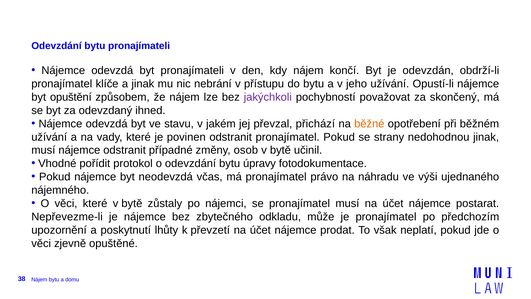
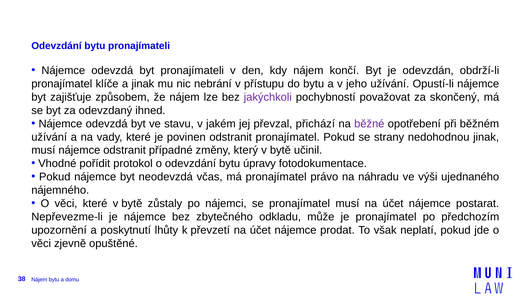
opuštění: opuštění -> zajišťuje
běžné colour: orange -> purple
osob: osob -> který
